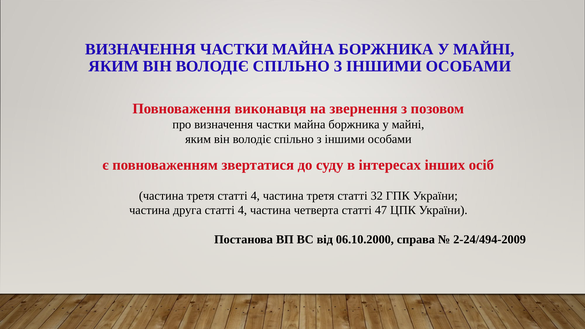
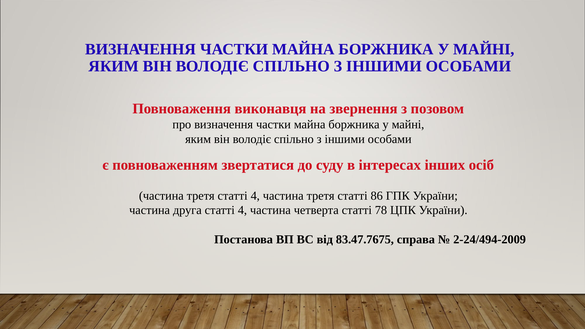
32: 32 -> 86
47: 47 -> 78
06.10.2000: 06.10.2000 -> 83.47.7675
